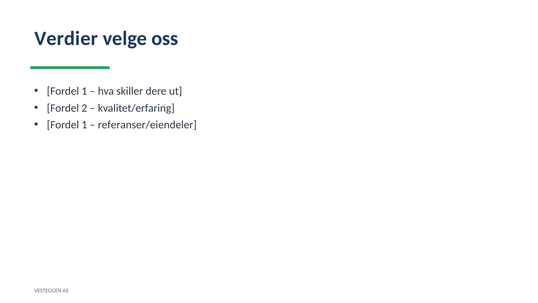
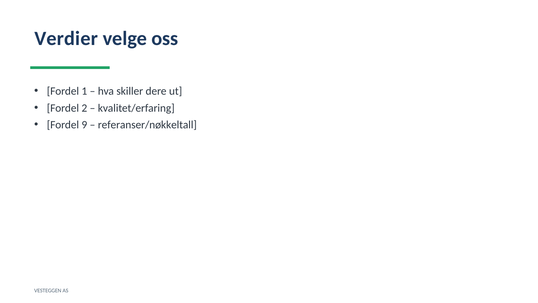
1 at (84, 125): 1 -> 9
referanser/eiendeler: referanser/eiendeler -> referanser/nøkkeltall
